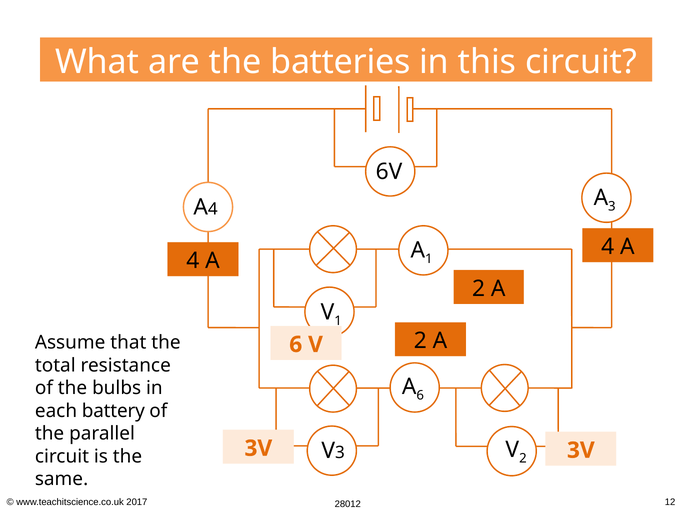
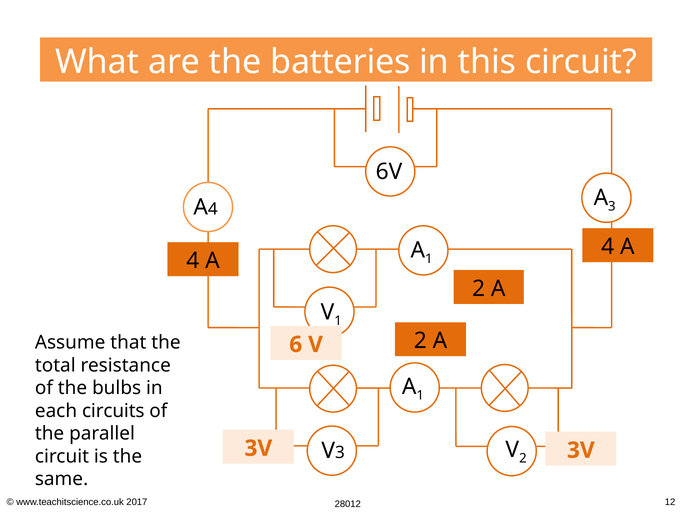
6 at (420, 395): 6 -> 1
battery: battery -> circuits
